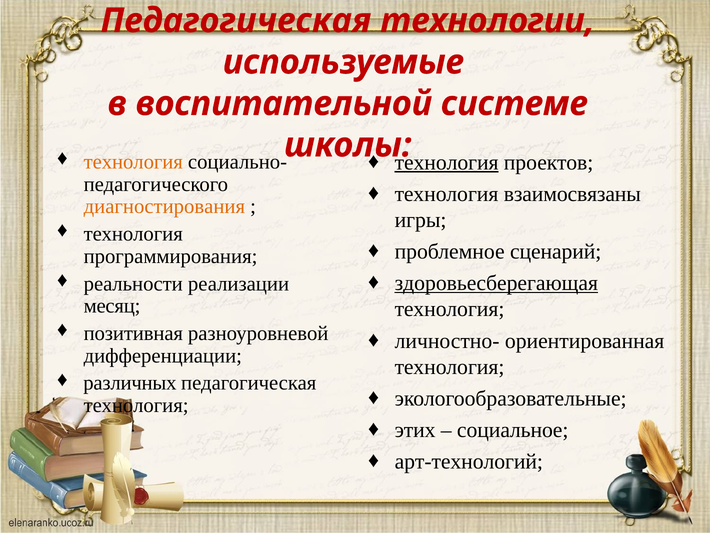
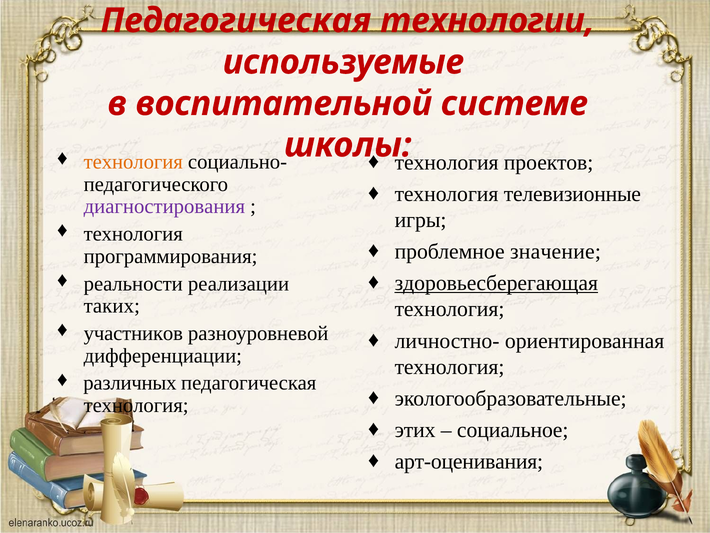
технология at (447, 162) underline: present -> none
взаимосвязаны: взаимосвязаны -> телевизионные
диагностирования colour: orange -> purple
сценарий: сценарий -> значение
месяц: месяц -> таких
позитивная: позитивная -> участников
арт-технологий: арт-технологий -> арт-оценивания
